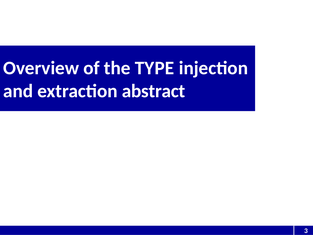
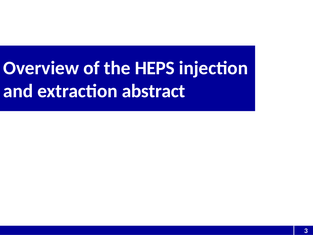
TYPE: TYPE -> HEPS
